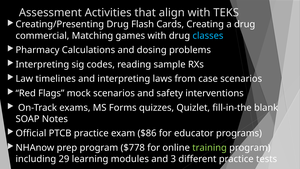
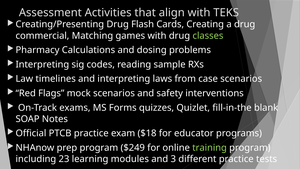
classes colour: light blue -> light green
$86: $86 -> $18
$778: $778 -> $249
29: 29 -> 23
